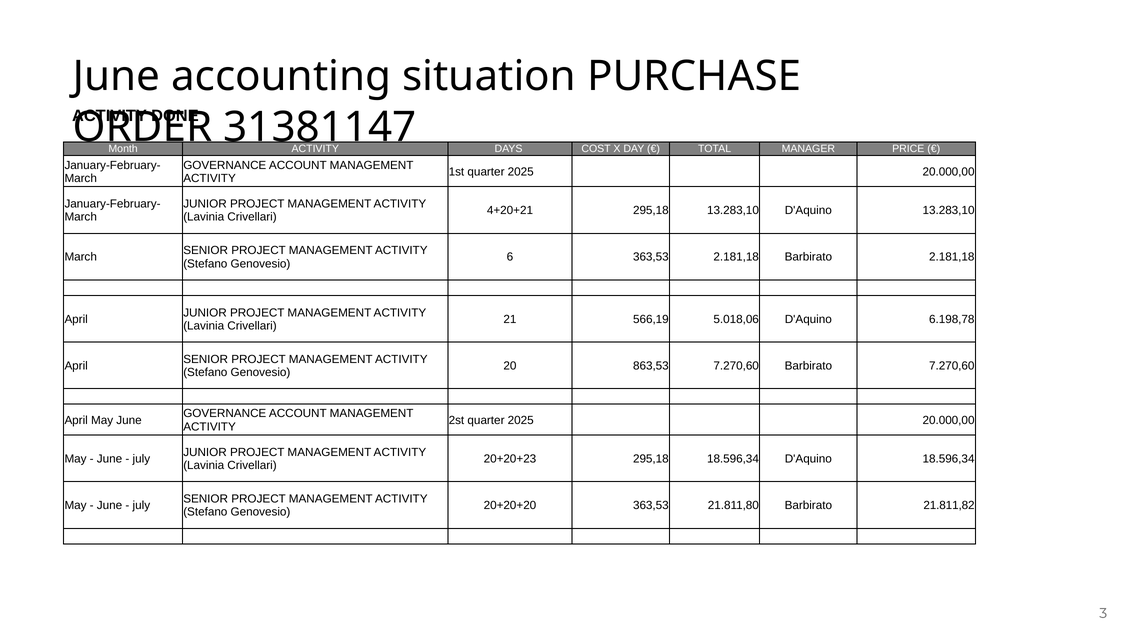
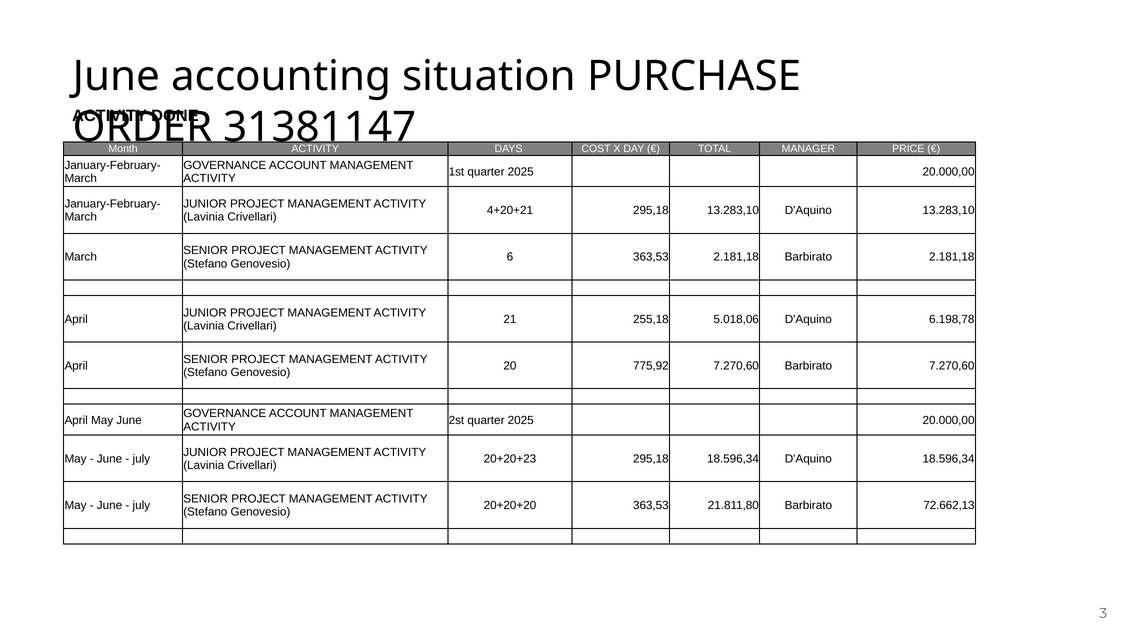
566,19: 566,19 -> 255,18
863,53: 863,53 -> 775,92
21.811,82: 21.811,82 -> 72.662,13
